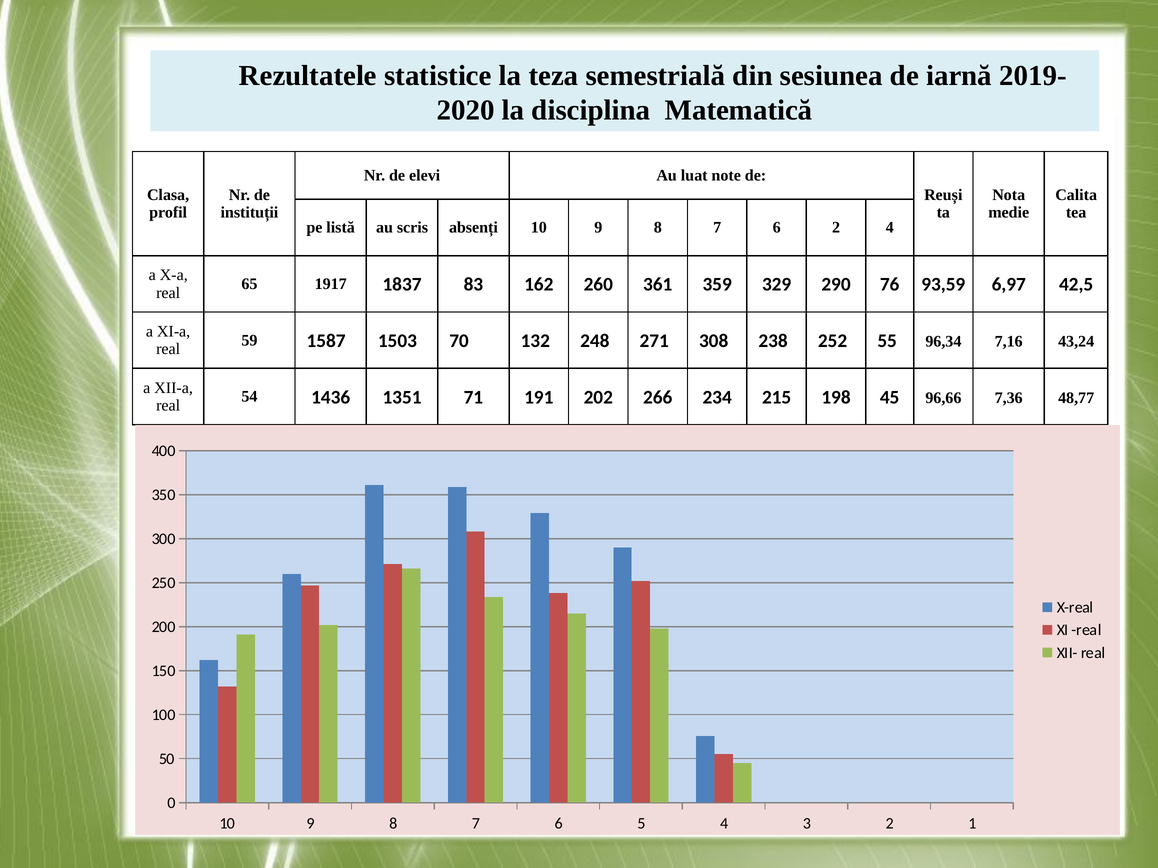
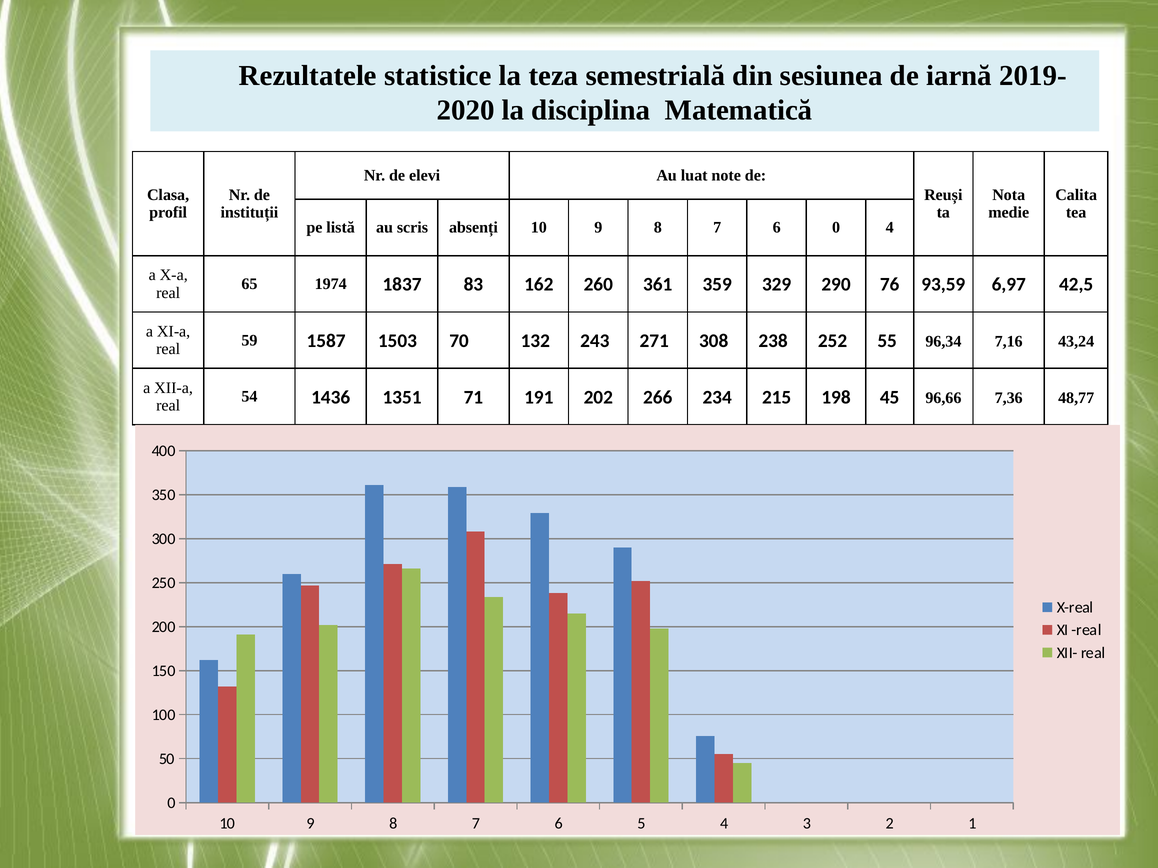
6 2: 2 -> 0
1917: 1917 -> 1974
248: 248 -> 243
